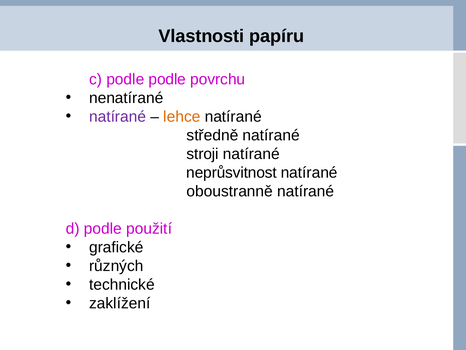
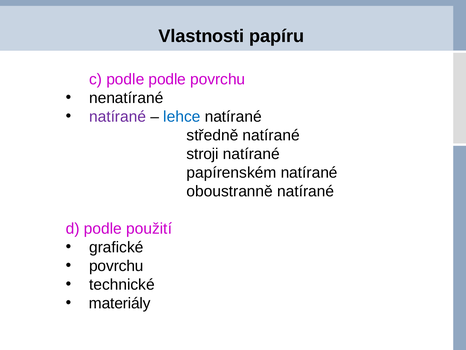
lehce colour: orange -> blue
neprůsvitnost: neprůsvitnost -> papírenském
různých at (116, 266): různých -> povrchu
zaklížení: zaklížení -> materiály
